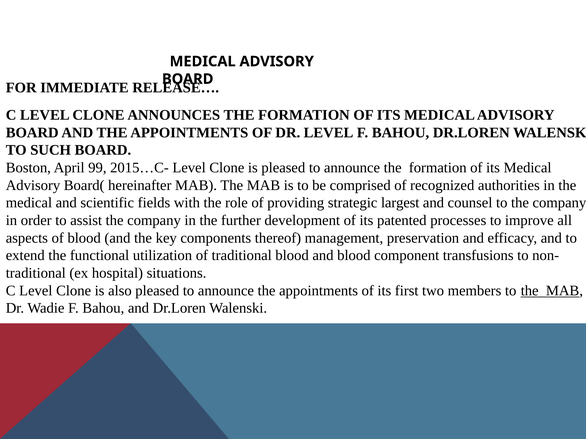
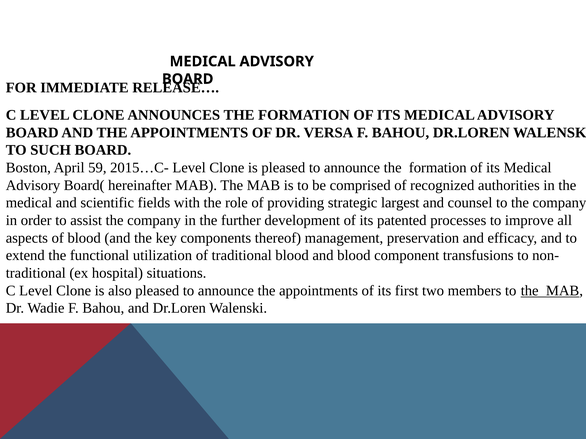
DR LEVEL: LEVEL -> VERSA
99: 99 -> 59
